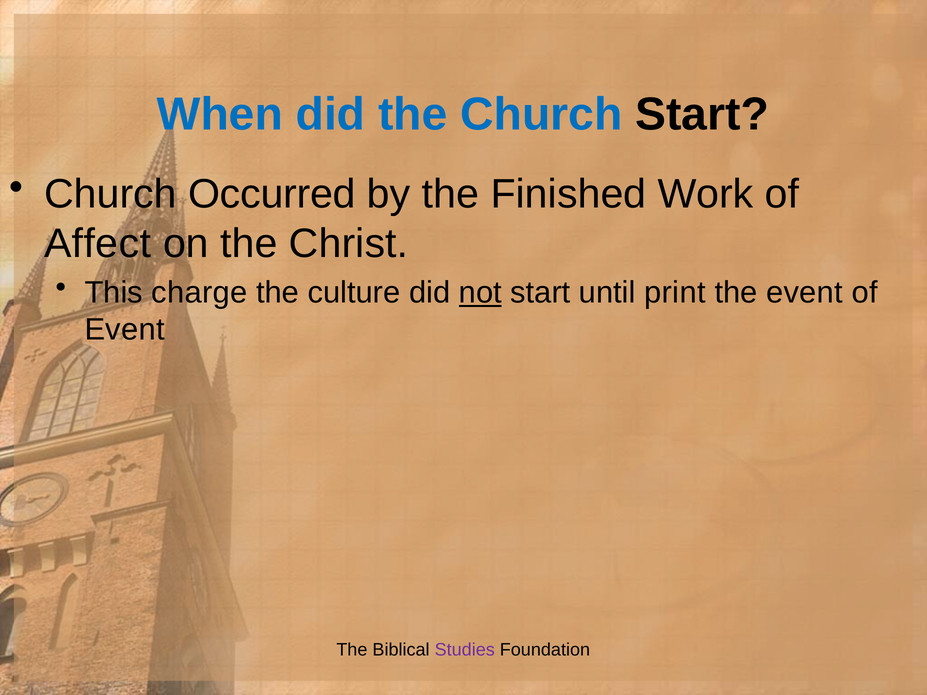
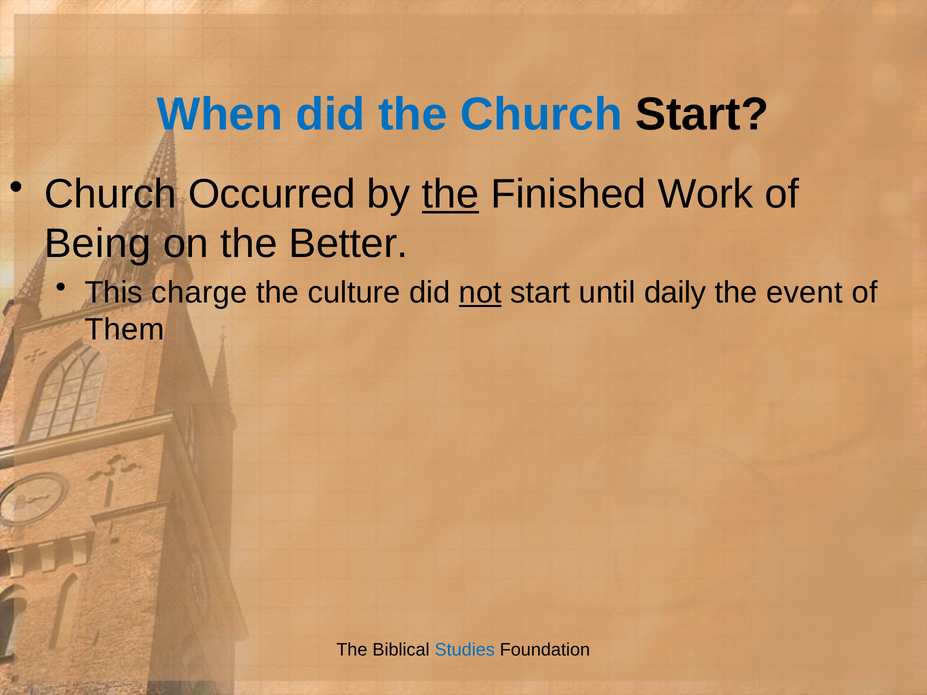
the at (451, 194) underline: none -> present
Affect: Affect -> Being
Christ: Christ -> Better
print: print -> daily
Event at (125, 330): Event -> Them
Studies colour: purple -> blue
